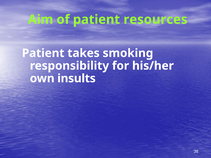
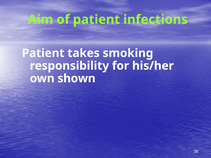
resources: resources -> infections
insults: insults -> shown
